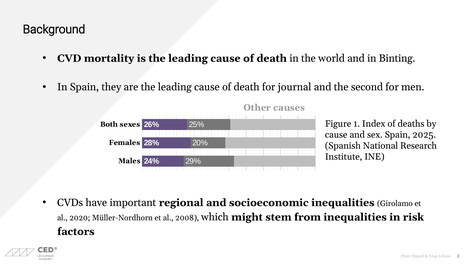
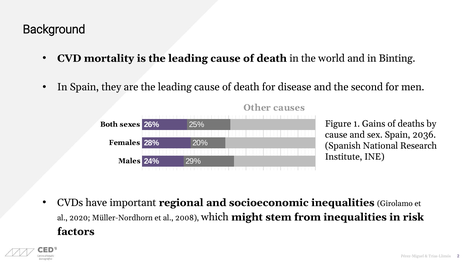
journal: journal -> disease
Index: Index -> Gains
2025: 2025 -> 2036
